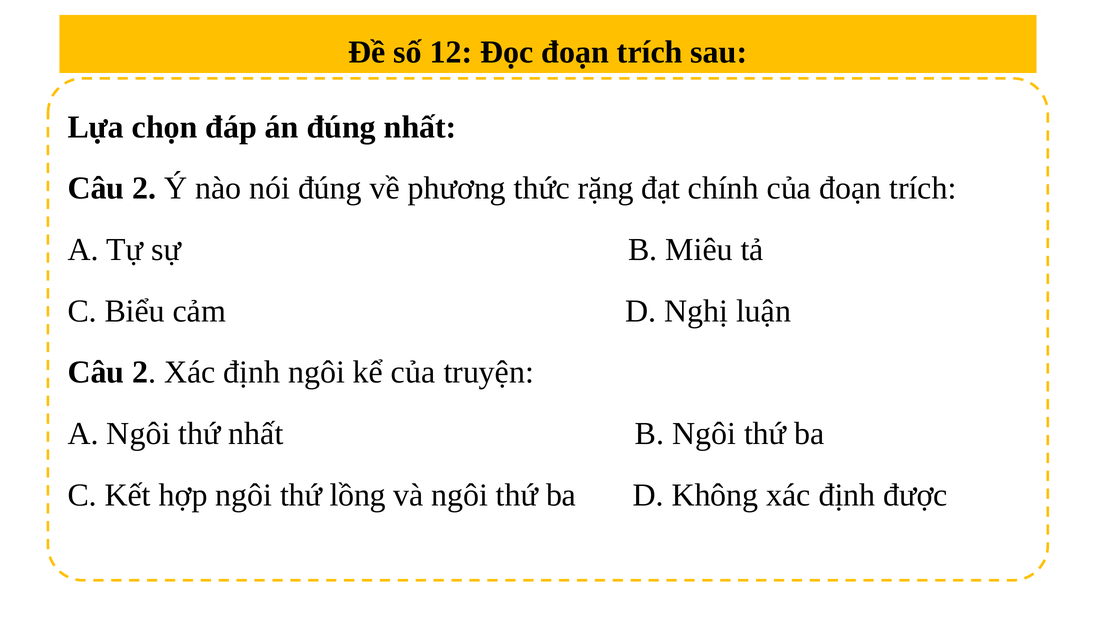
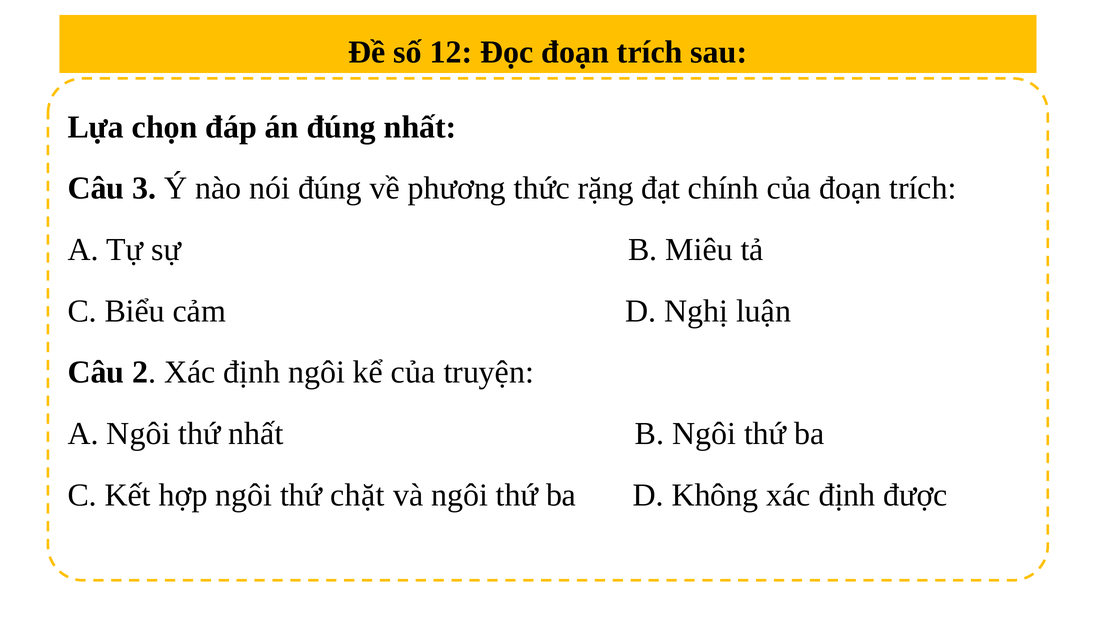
2 at (144, 188): 2 -> 3
lồng: lồng -> chặt
